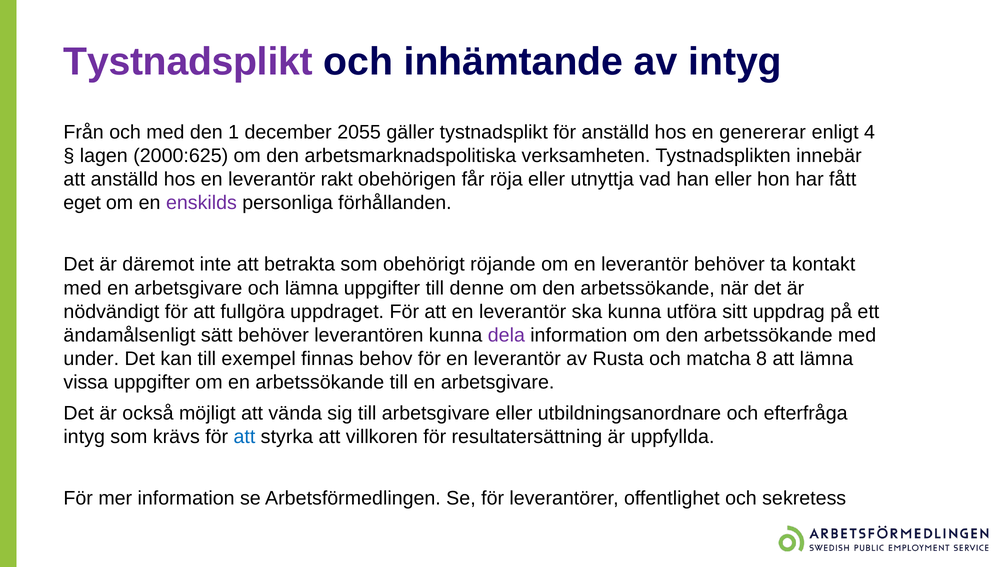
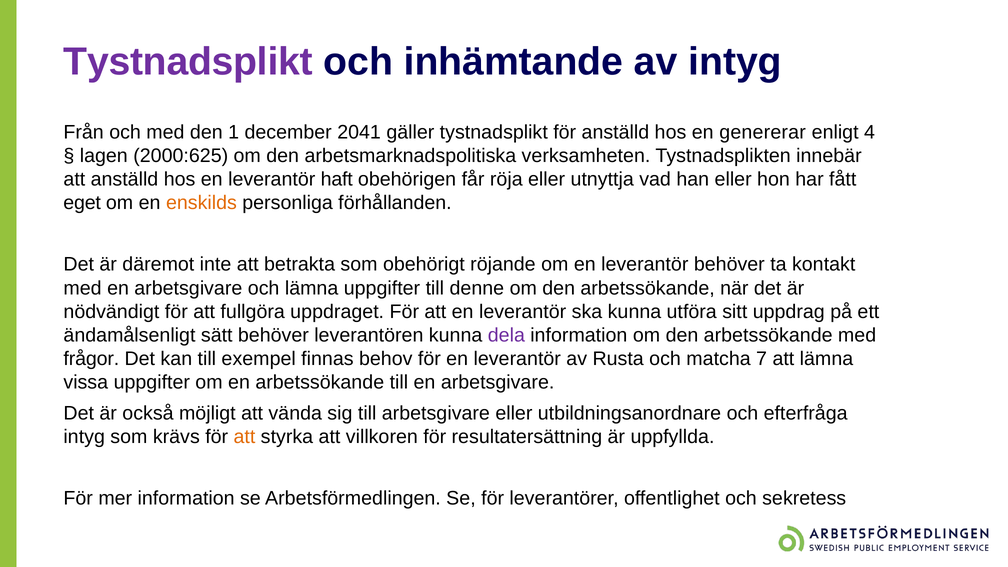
2055: 2055 -> 2041
rakt: rakt -> haft
enskilds colour: purple -> orange
under: under -> frågor
8: 8 -> 7
att at (244, 437) colour: blue -> orange
